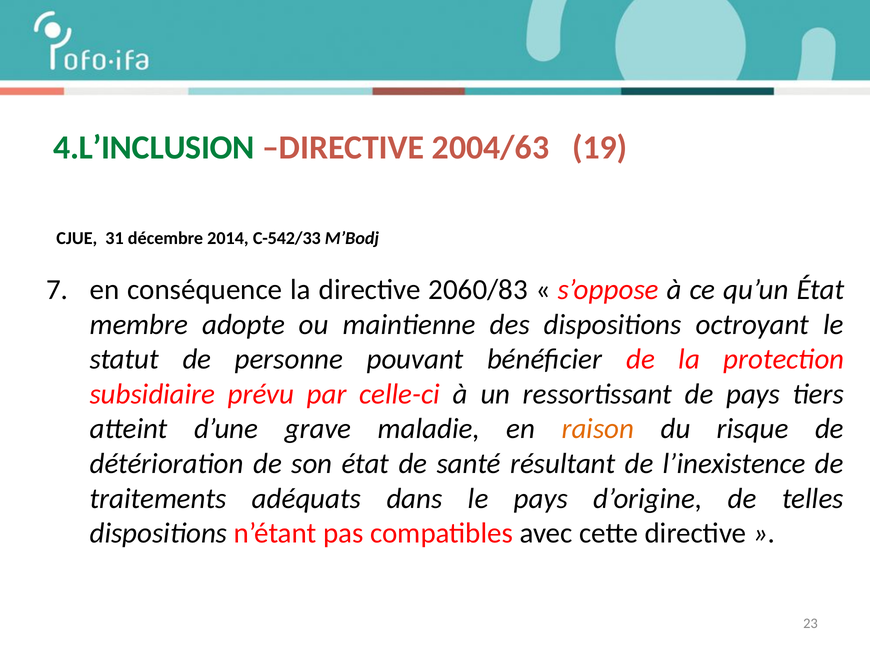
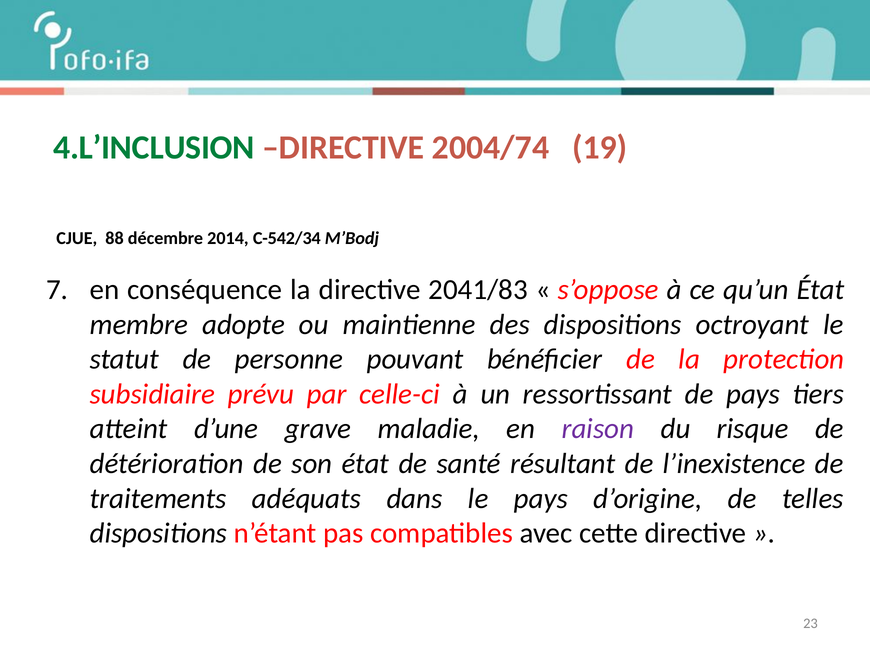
2004/63: 2004/63 -> 2004/74
31: 31 -> 88
C-542/33: C-542/33 -> C-542/34
2060/83: 2060/83 -> 2041/83
raison colour: orange -> purple
